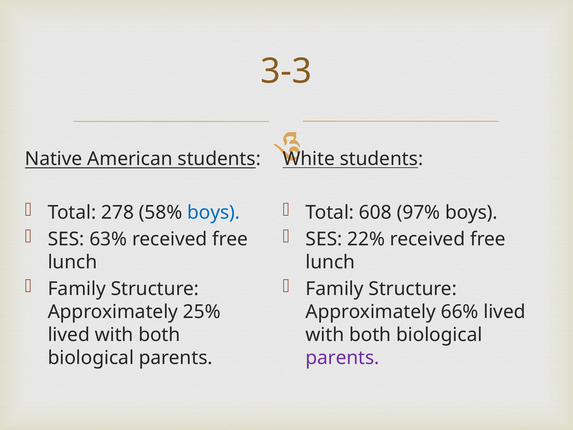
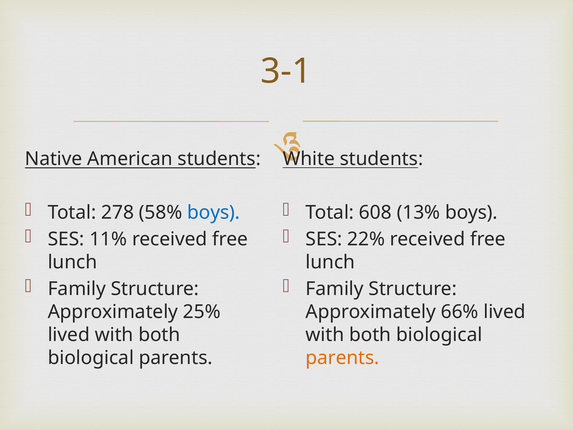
3-3: 3-3 -> 3-1
97%: 97% -> 13%
63%: 63% -> 11%
parents at (342, 358) colour: purple -> orange
